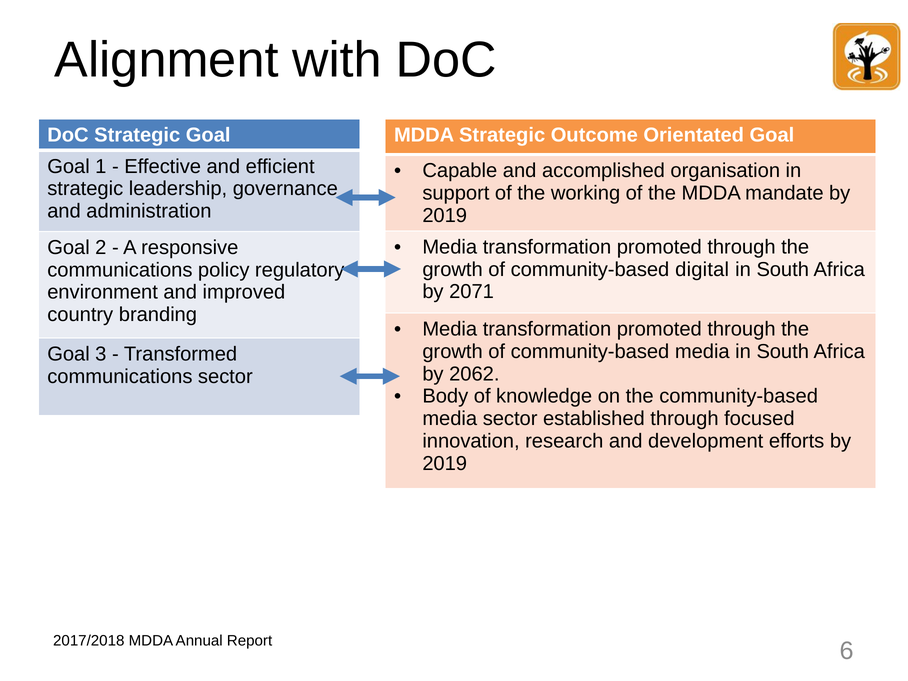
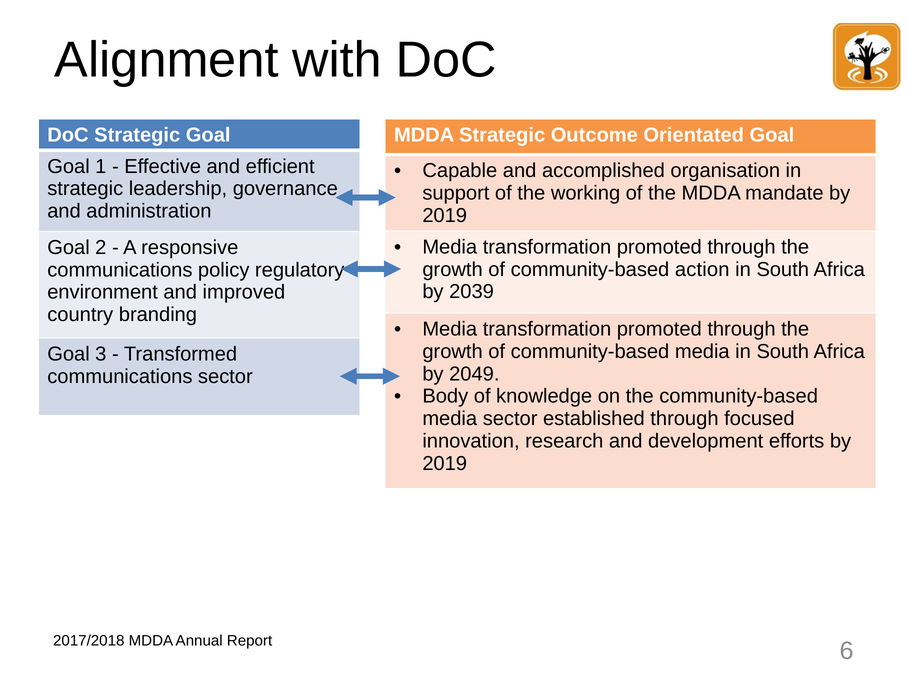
digital: digital -> action
2071: 2071 -> 2039
2062: 2062 -> 2049
